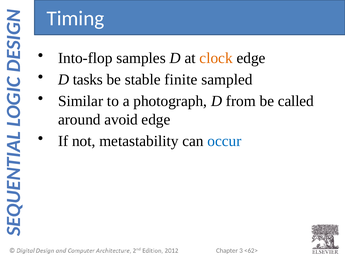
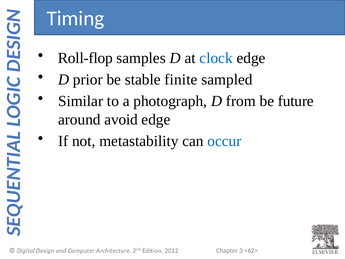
Into-flop: Into-flop -> Roll-flop
clock colour: orange -> blue
tasks: tasks -> prior
called: called -> future
